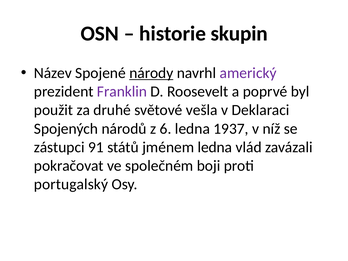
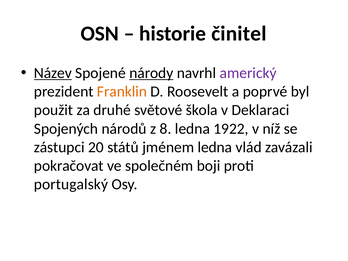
skupin: skupin -> činitel
Název underline: none -> present
Franklin colour: purple -> orange
vešla: vešla -> škola
6: 6 -> 8
1937: 1937 -> 1922
91: 91 -> 20
